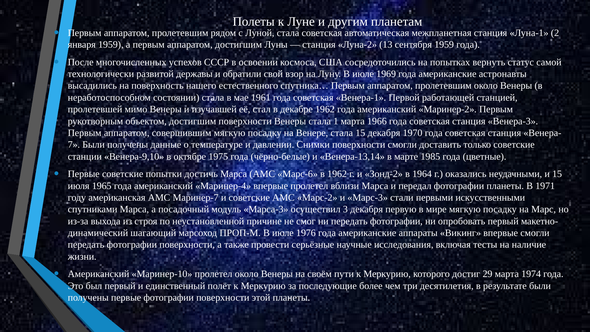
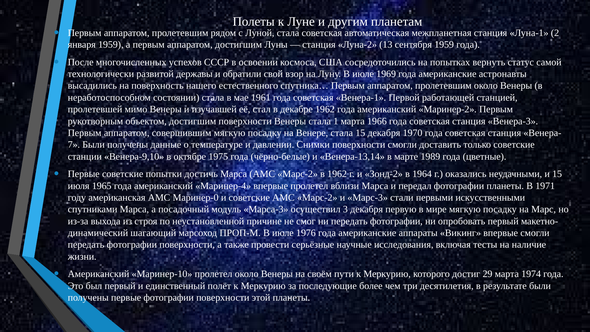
1985: 1985 -> 1989
Марса АМС Марс-6: Марс-6 -> Марс-2
Маринер-7: Маринер-7 -> Маринер-0
